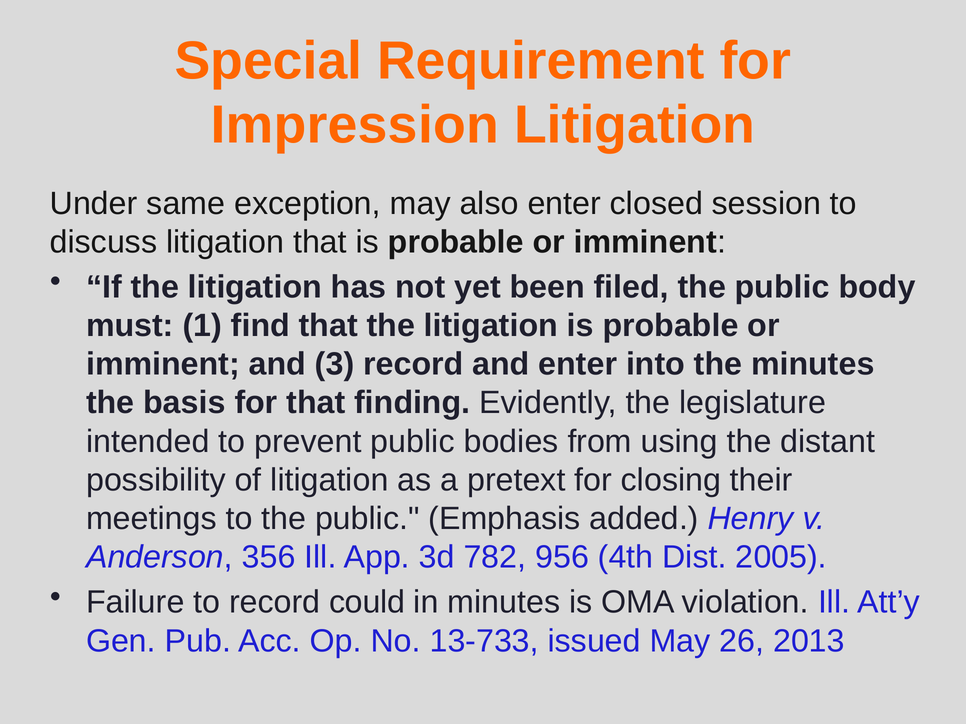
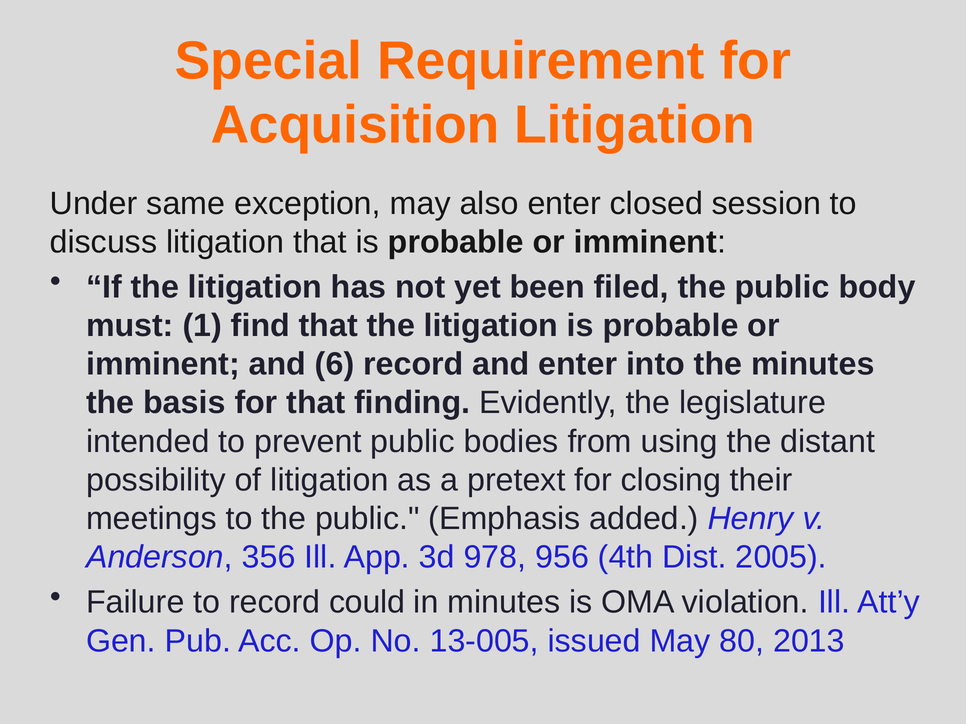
Impression: Impression -> Acquisition
3: 3 -> 6
782: 782 -> 978
13-733: 13-733 -> 13-005
26: 26 -> 80
